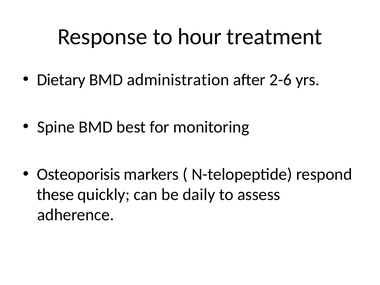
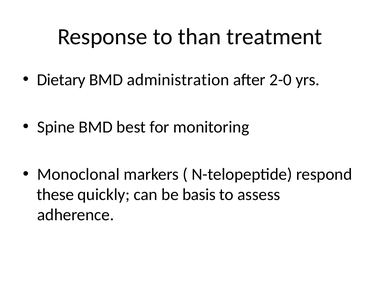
hour: hour -> than
2-6: 2-6 -> 2-0
Osteoporisis: Osteoporisis -> Monoclonal
daily: daily -> basis
